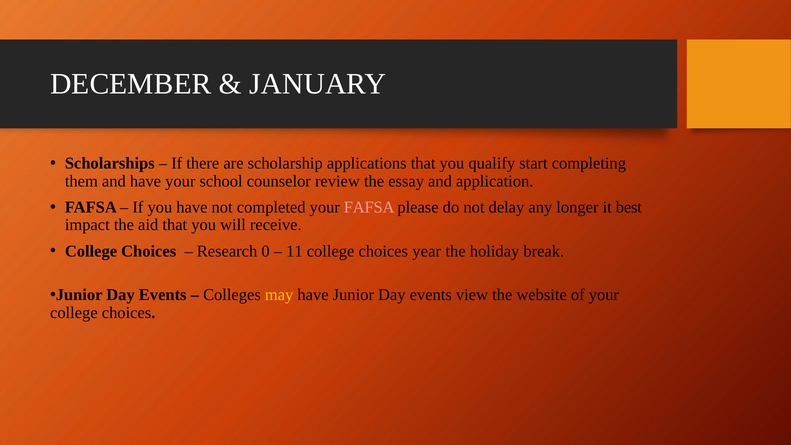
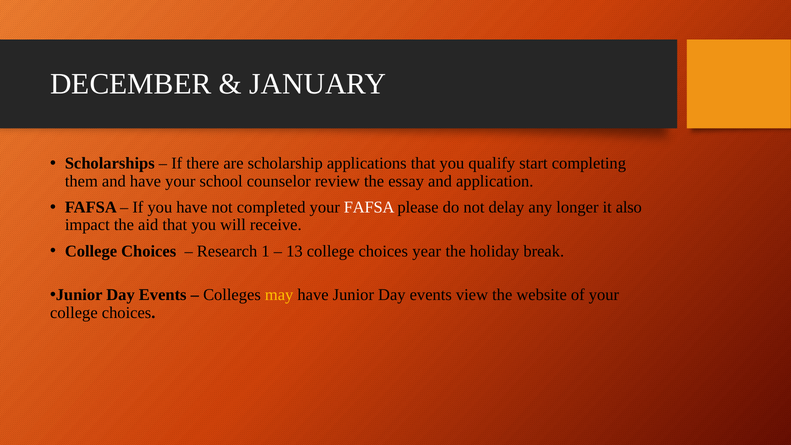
FAFSA at (369, 207) colour: pink -> white
best: best -> also
0: 0 -> 1
11: 11 -> 13
